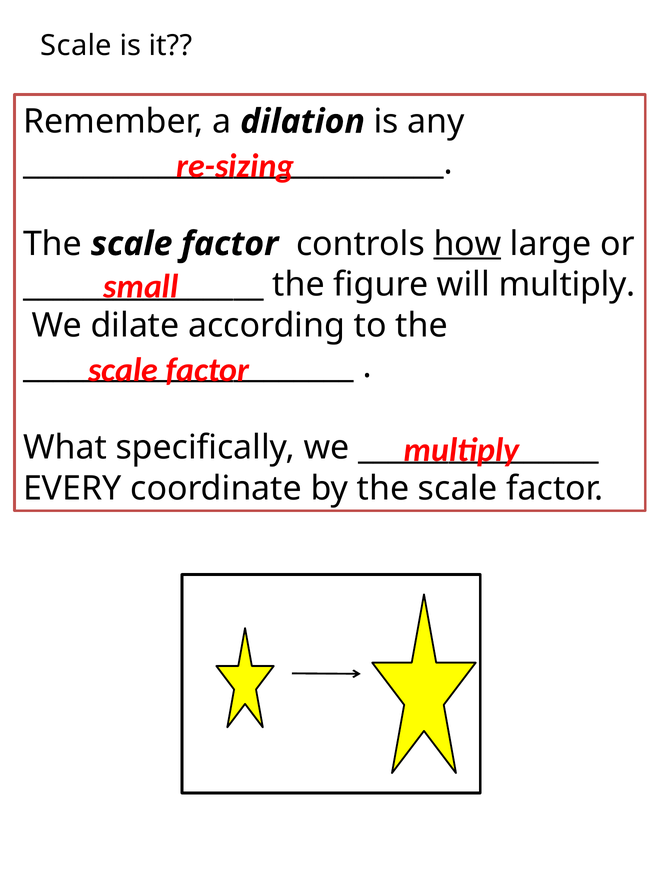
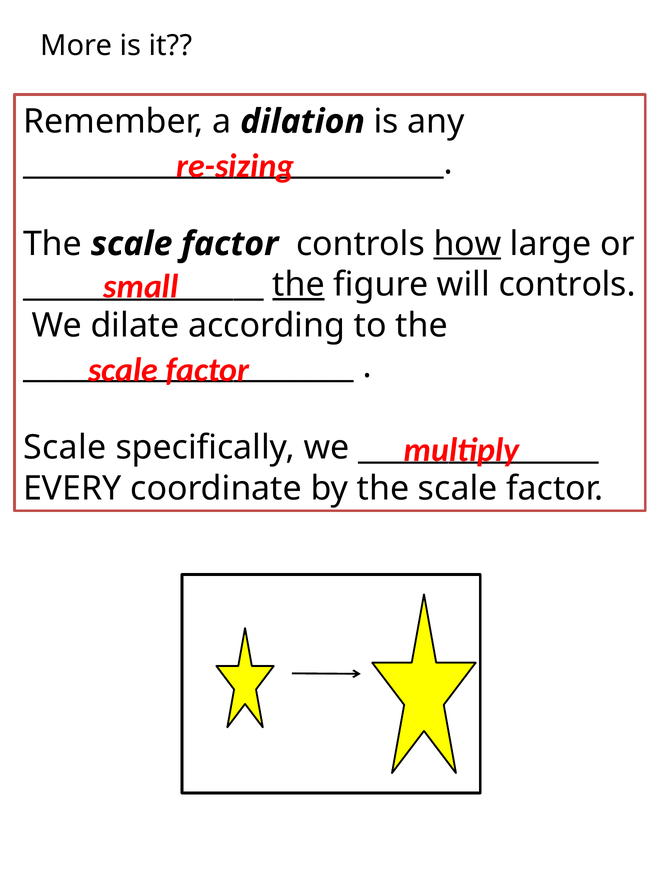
Scale at (76, 46): Scale -> More
the at (299, 285) underline: none -> present
will multiply: multiply -> controls
What at (65, 448): What -> Scale
